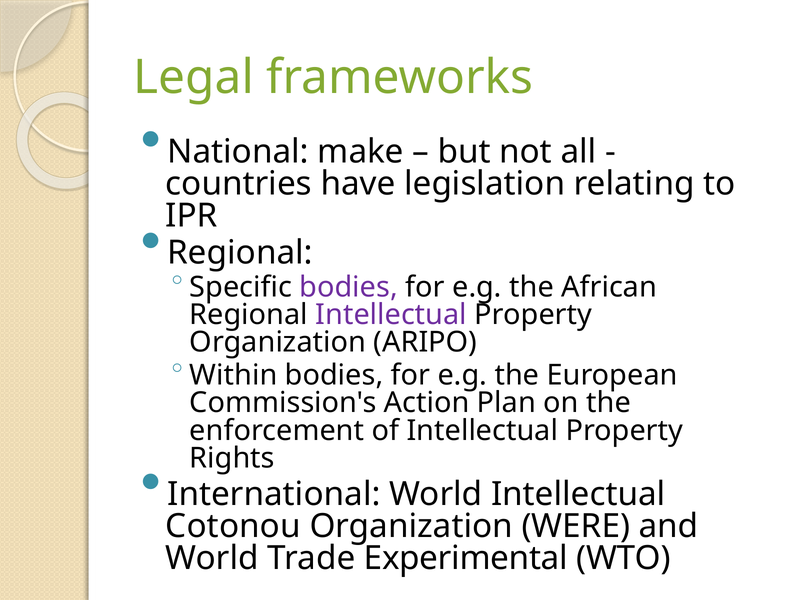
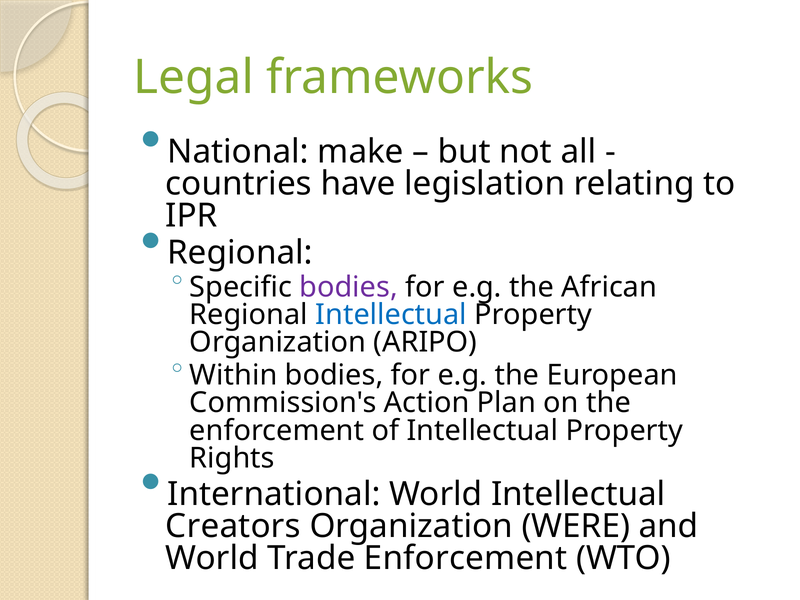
Intellectual at (391, 315) colour: purple -> blue
Cotonou: Cotonou -> Creators
Trade Experimental: Experimental -> Enforcement
